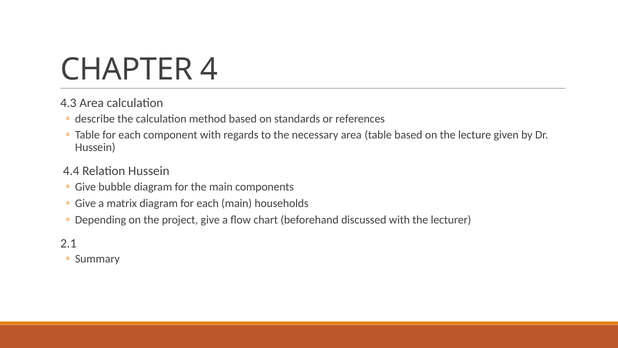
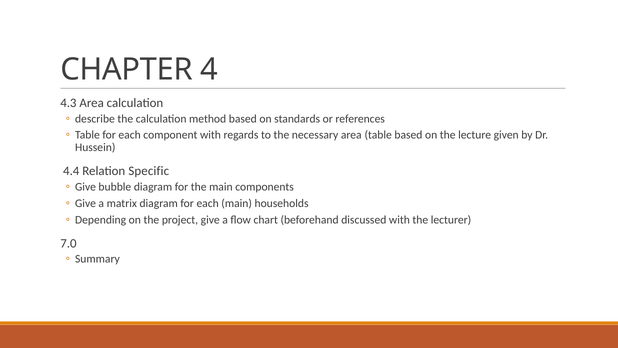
Relation Hussein: Hussein -> Specific
2.1: 2.1 -> 7.0
